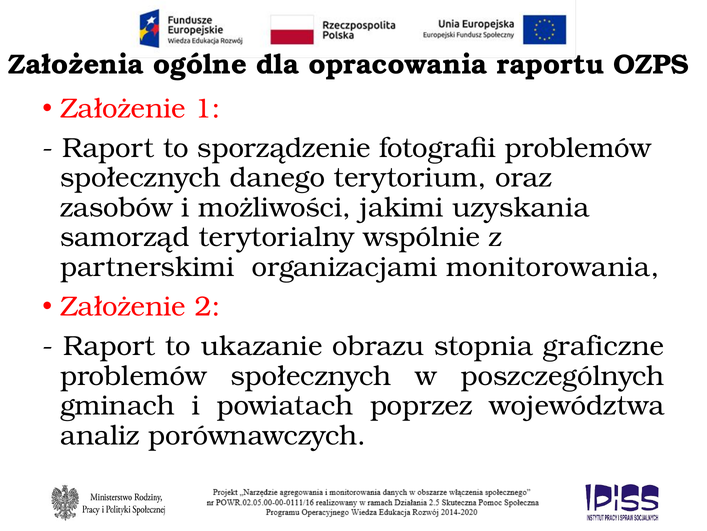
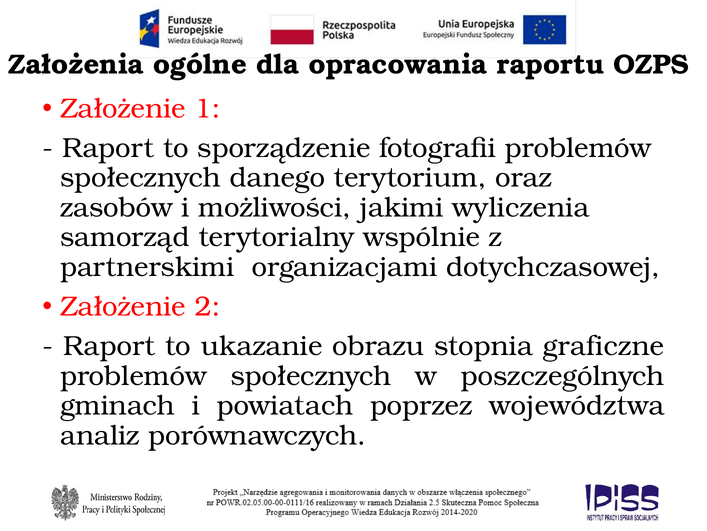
uzyskania: uzyskania -> wyliczenia
monitorowania: monitorowania -> dotychczasowej
